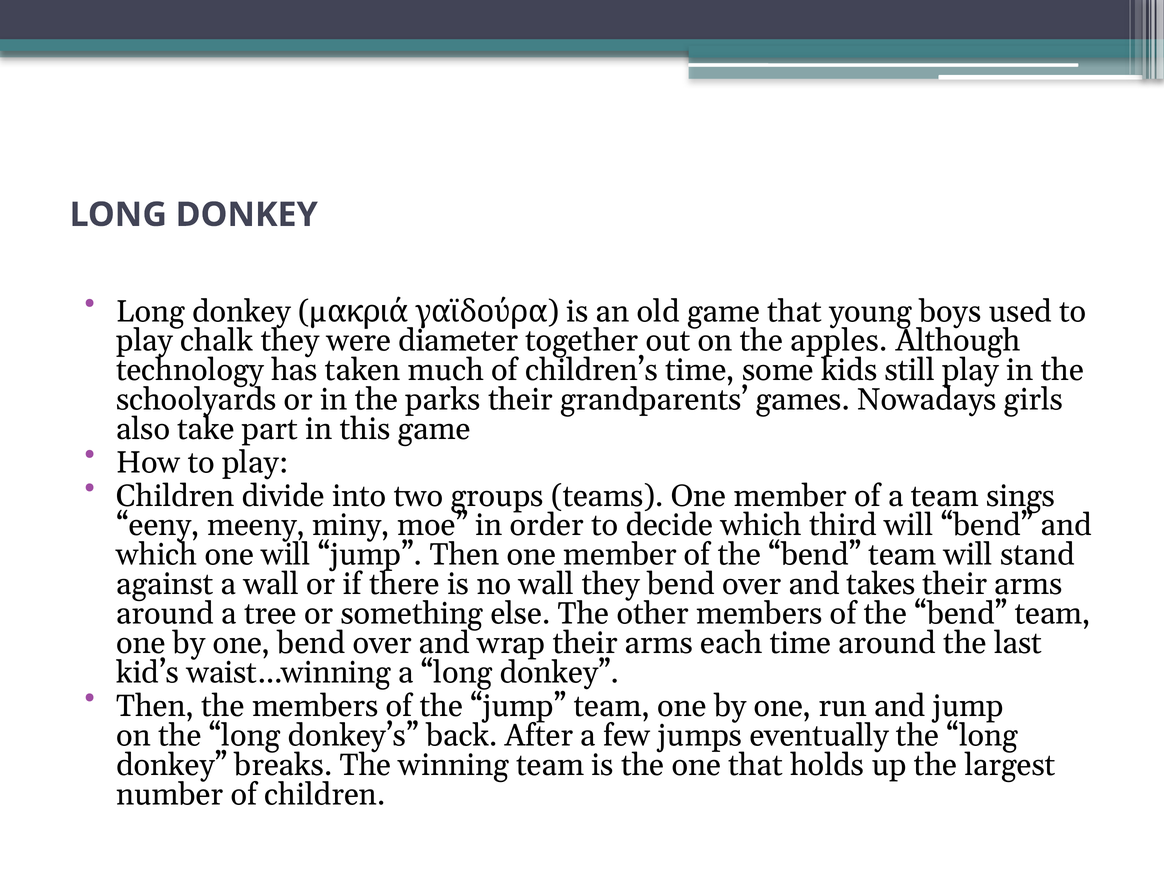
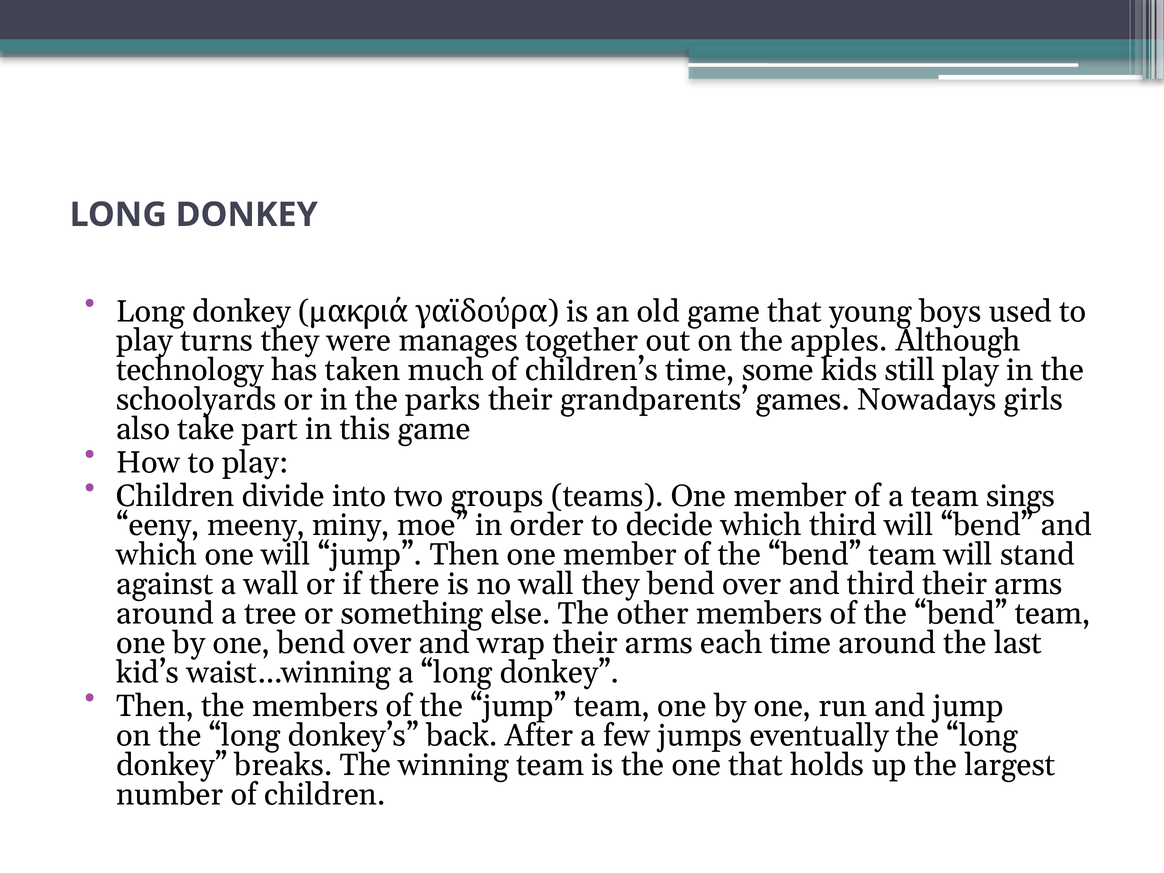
chalk: chalk -> turns
diameter: diameter -> manages
and takes: takes -> third
